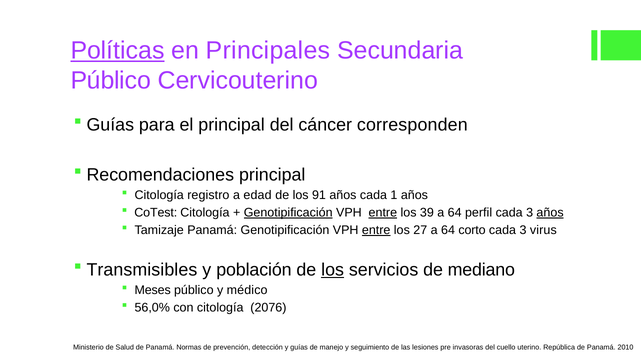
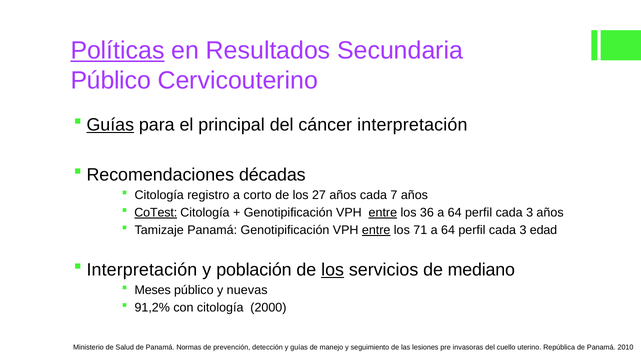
Principales: Principales -> Resultados
Guías at (110, 125) underline: none -> present
cáncer corresponden: corresponden -> interpretación
Recomendaciones principal: principal -> décadas
edad: edad -> corto
91: 91 -> 27
1: 1 -> 7
CoTest underline: none -> present
Genotipificación at (288, 212) underline: present -> none
39: 39 -> 36
años at (550, 212) underline: present -> none
27: 27 -> 71
corto at (472, 230): corto -> perfil
virus: virus -> edad
Transmisibles at (142, 269): Transmisibles -> Interpretación
médico: médico -> nuevas
56,0%: 56,0% -> 91,2%
2076: 2076 -> 2000
